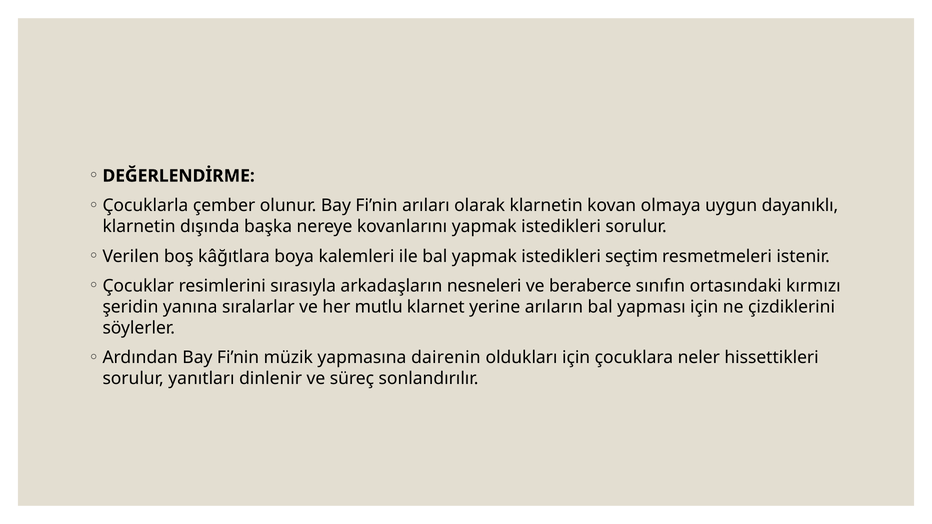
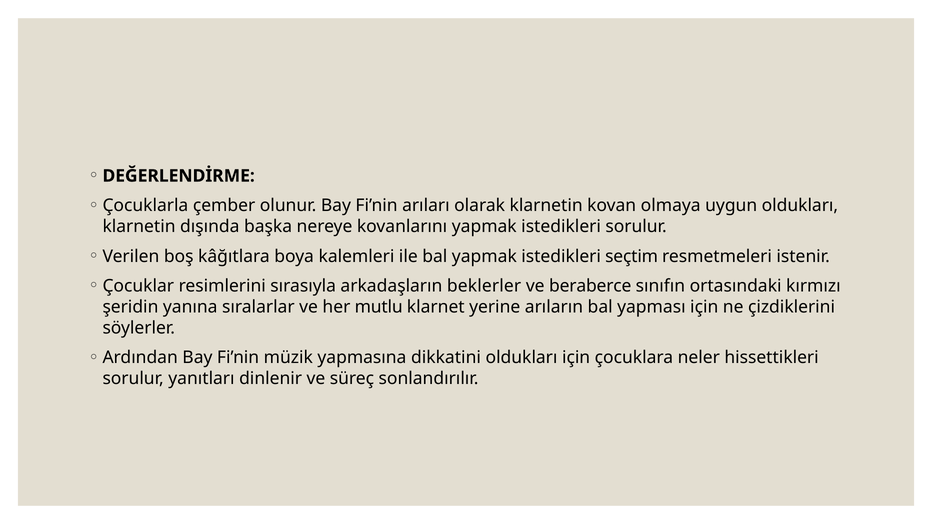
uygun dayanıklı: dayanıklı -> oldukları
nesneleri: nesneleri -> beklerler
dairenin: dairenin -> dikkatini
